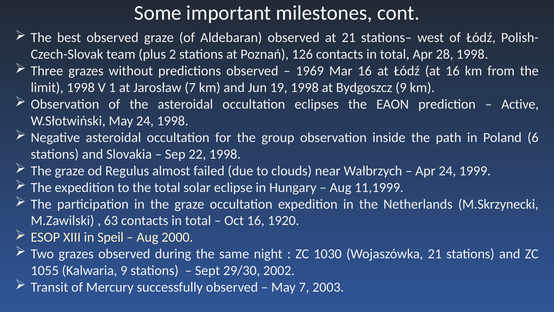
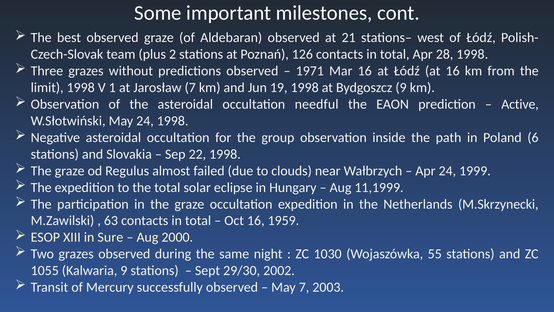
1969: 1969 -> 1971
eclipses: eclipses -> needful
1920: 1920 -> 1959
Speil: Speil -> Sure
Wojaszówka 21: 21 -> 55
